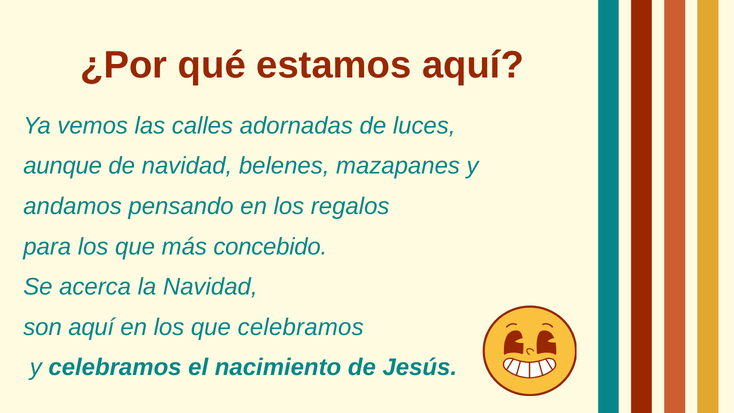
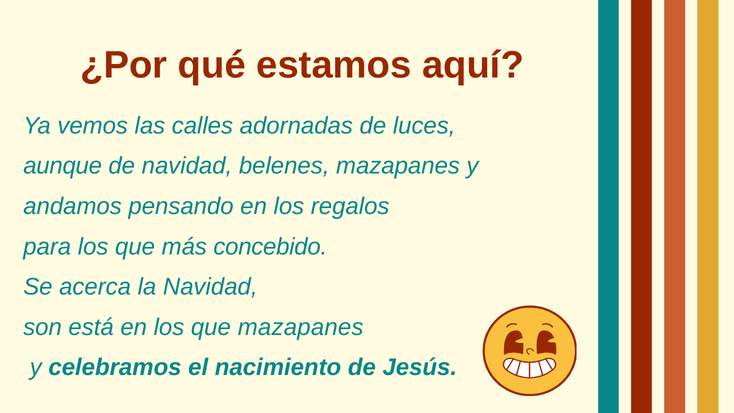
son aquí: aquí -> está
que celebramos: celebramos -> mazapanes
